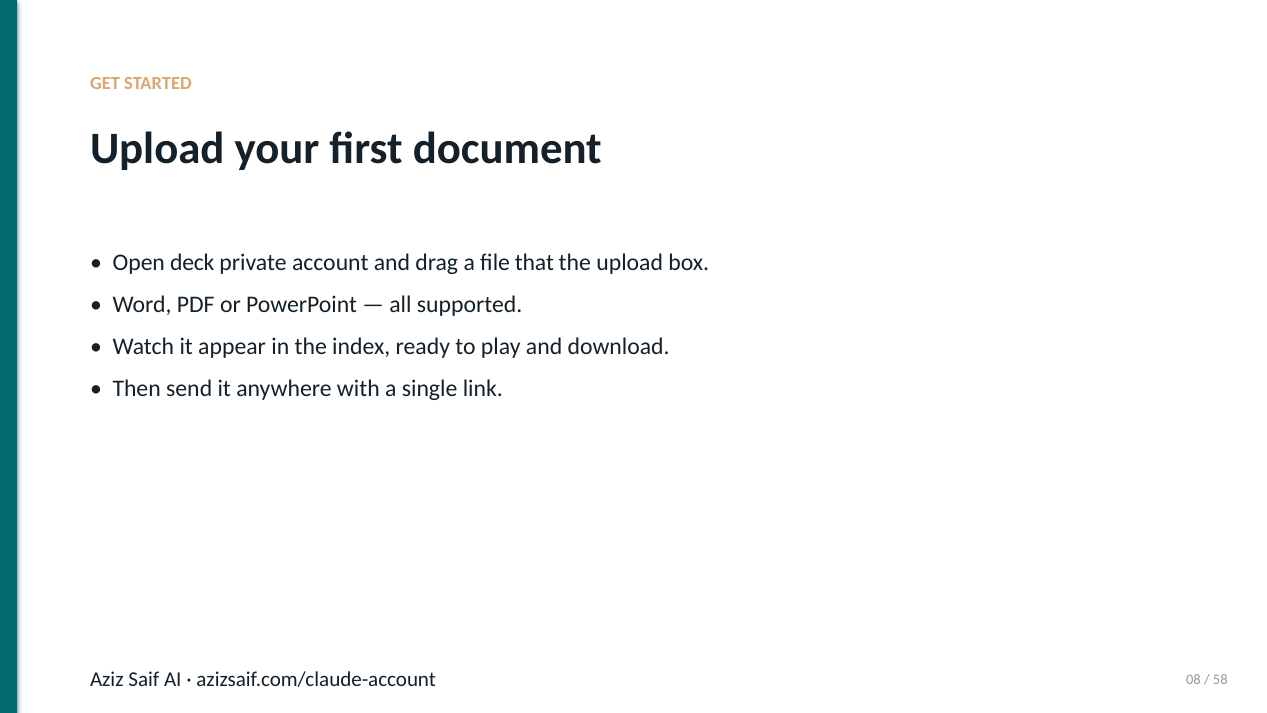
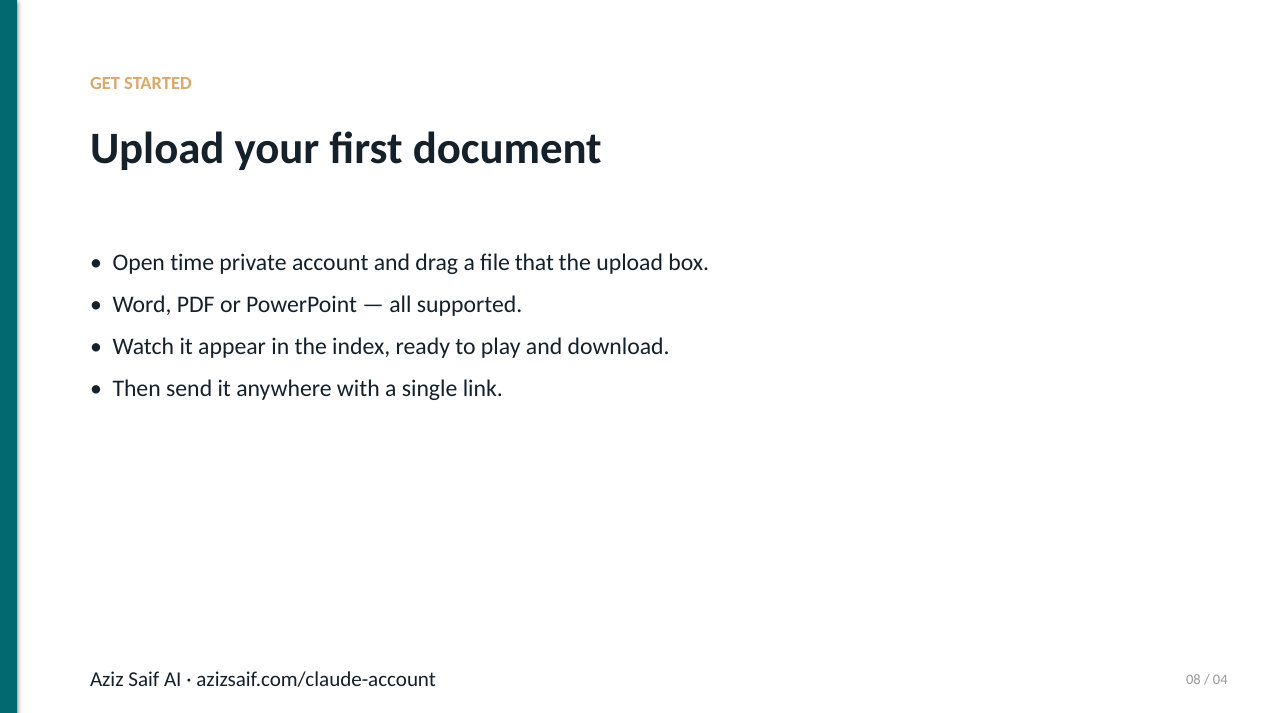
deck: deck -> time
58: 58 -> 04
